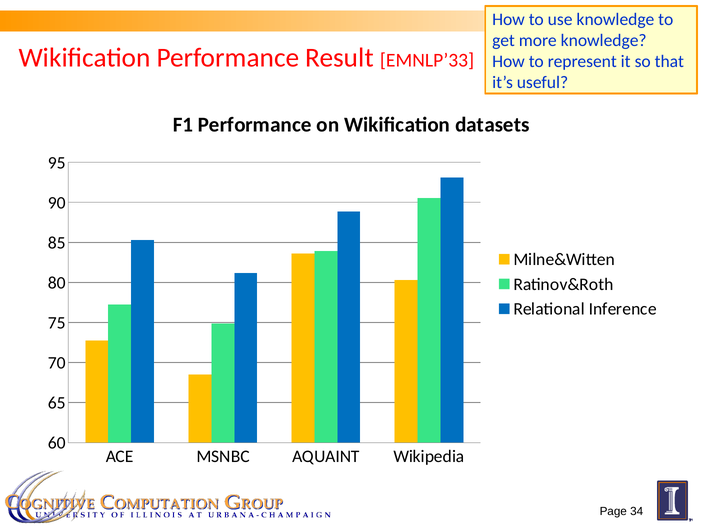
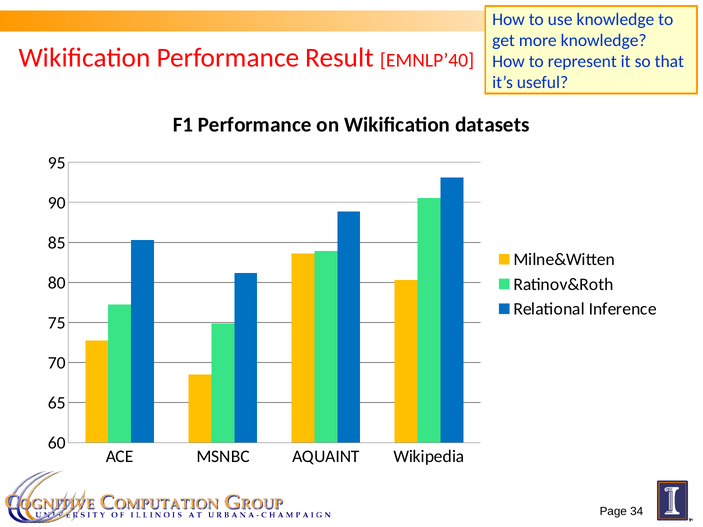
EMNLP’33: EMNLP’33 -> EMNLP’40
